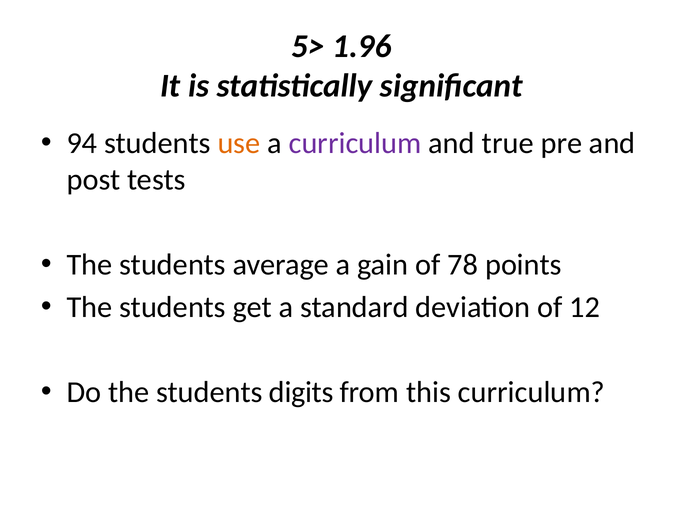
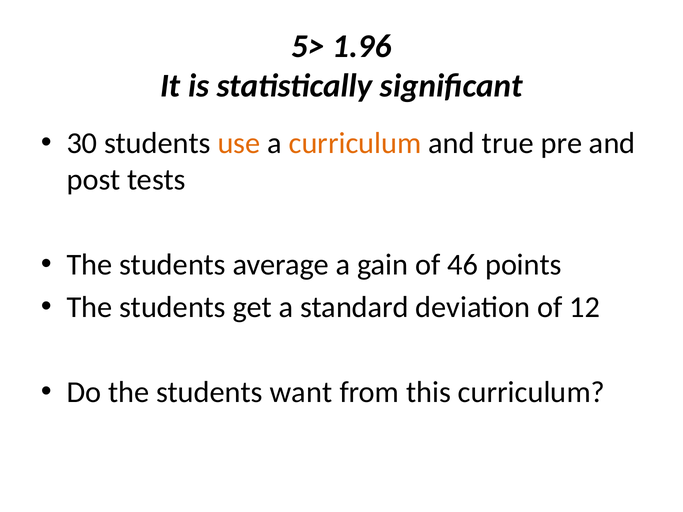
94: 94 -> 30
curriculum at (355, 143) colour: purple -> orange
78: 78 -> 46
digits: digits -> want
